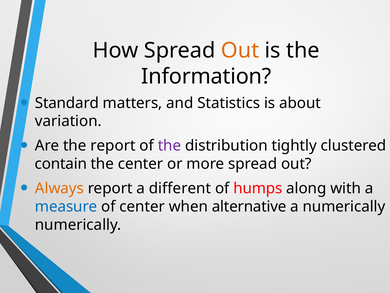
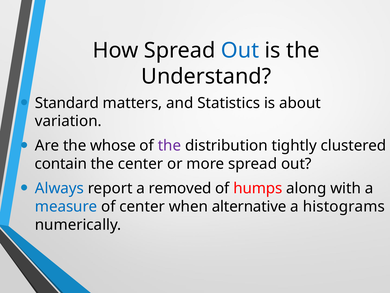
Out at (240, 50) colour: orange -> blue
Information: Information -> Understand
the report: report -> whose
Always colour: orange -> blue
different: different -> removed
a numerically: numerically -> histograms
